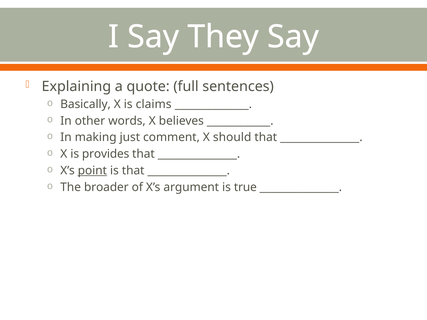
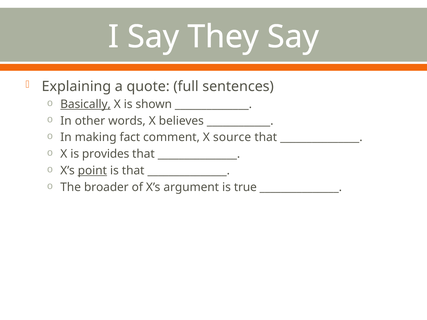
Basically underline: none -> present
claims: claims -> shown
just: just -> fact
should: should -> source
